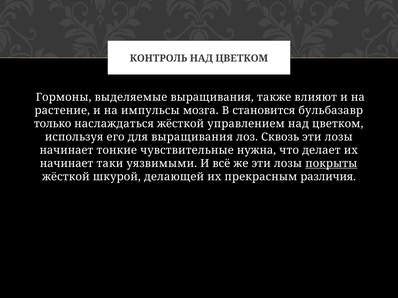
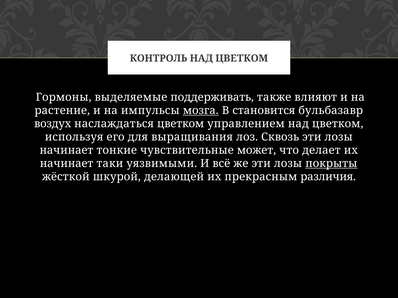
выделяемые выращивания: выращивания -> поддерживать
мозга underline: none -> present
только: только -> воздух
наслаждаться жёсткой: жёсткой -> цветком
нужна: нужна -> может
